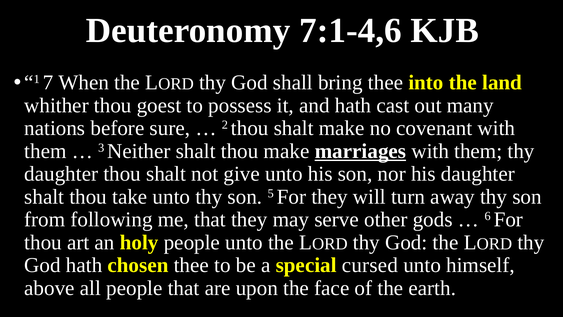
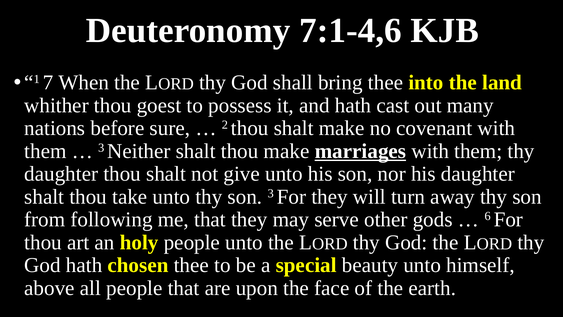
son 5: 5 -> 3
cursed: cursed -> beauty
